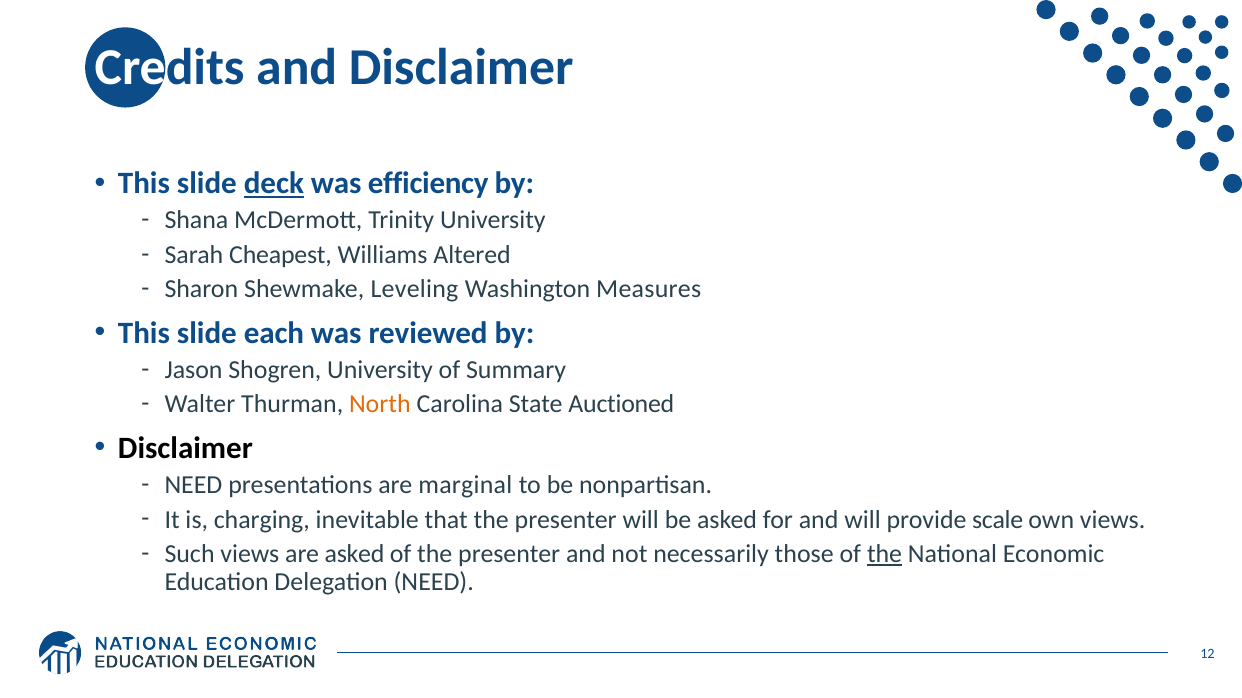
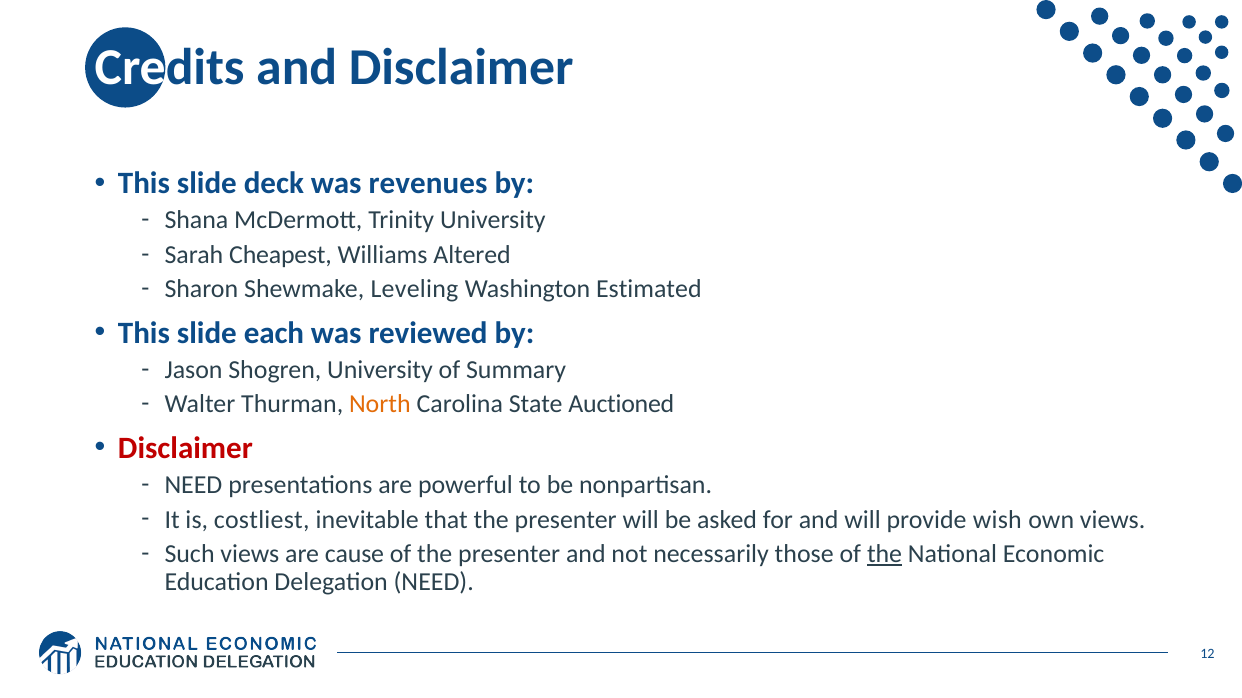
deck underline: present -> none
efficiency: efficiency -> revenues
Measures: Measures -> Estimated
Disclaimer at (185, 448) colour: black -> red
marginal: marginal -> powerful
charging: charging -> costliest
scale: scale -> wish
are asked: asked -> cause
